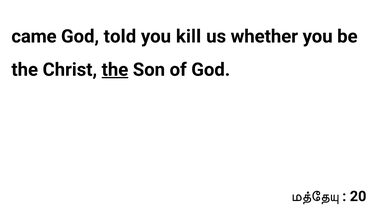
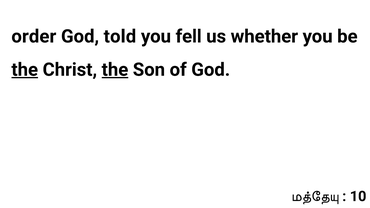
came: came -> order
kill: kill -> fell
the at (25, 70) underline: none -> present
20: 20 -> 10
